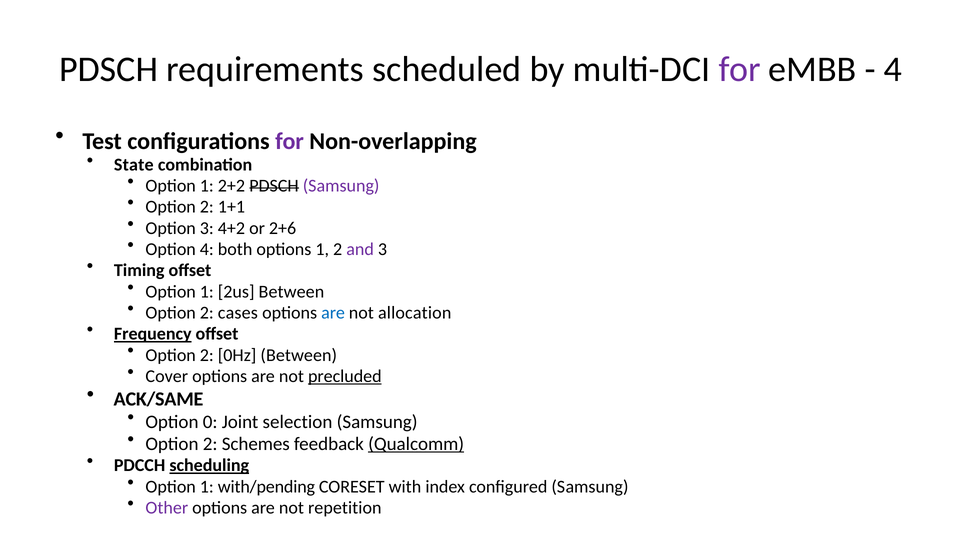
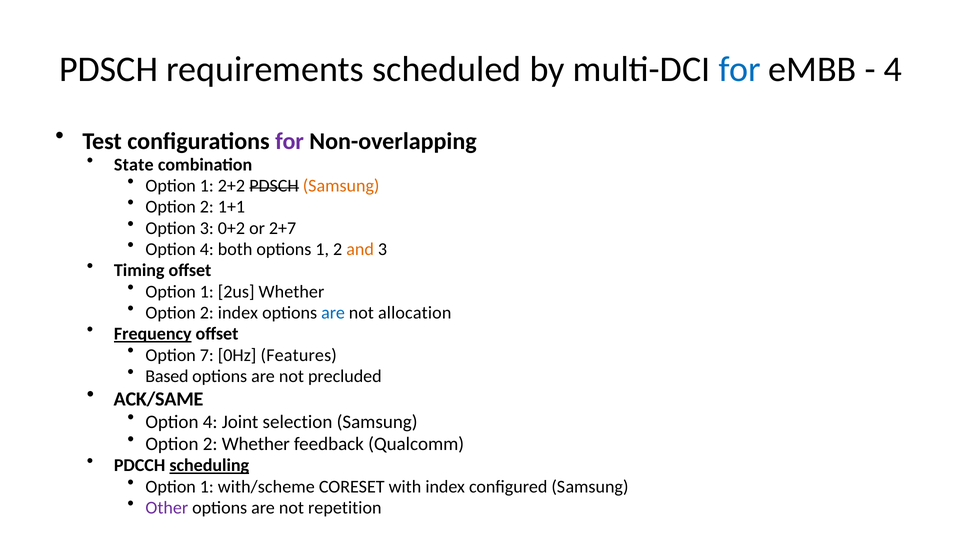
for at (740, 69) colour: purple -> blue
Samsung at (341, 186) colour: purple -> orange
4+2: 4+2 -> 0+2
2+6: 2+6 -> 2+7
and colour: purple -> orange
2us Between: Between -> Whether
2 cases: cases -> index
2 at (207, 355): 2 -> 7
0Hz Between: Between -> Features
Cover: Cover -> Based
precluded underline: present -> none
0 at (210, 422): 0 -> 4
2 Schemes: Schemes -> Whether
Qualcomm underline: present -> none
with/pending: with/pending -> with/scheme
